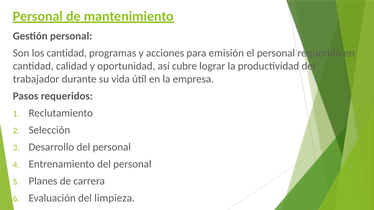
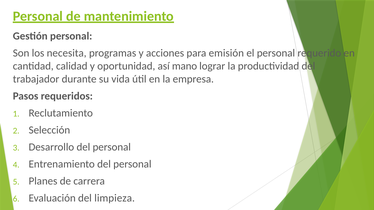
los cantidad: cantidad -> necesita
cubre: cubre -> mano
